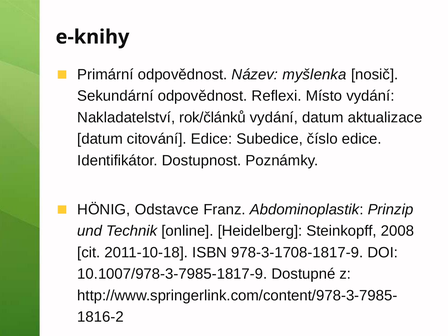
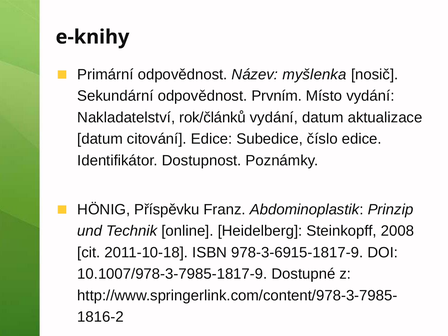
Reflexi: Reflexi -> Prvním
Odstavce: Odstavce -> Příspěvku
978-3-1708-1817-9: 978-3-1708-1817-9 -> 978-3-6915-1817-9
